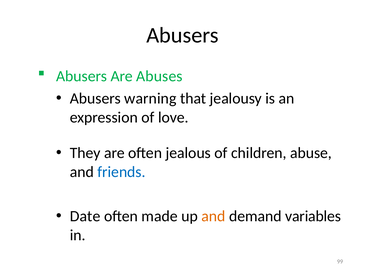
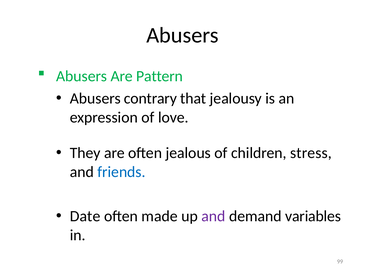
Abuses: Abuses -> Pattern
warning: warning -> contrary
abuse: abuse -> stress
and at (213, 216) colour: orange -> purple
